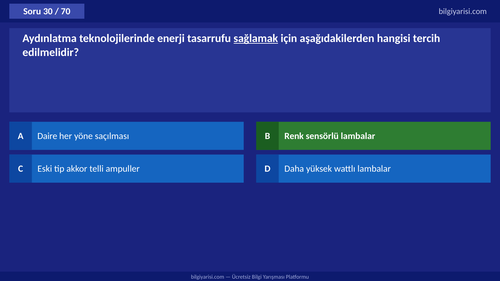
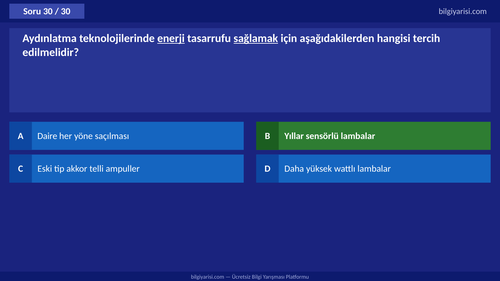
70 at (66, 11): 70 -> 30
enerji underline: none -> present
Renk: Renk -> Yıllar
